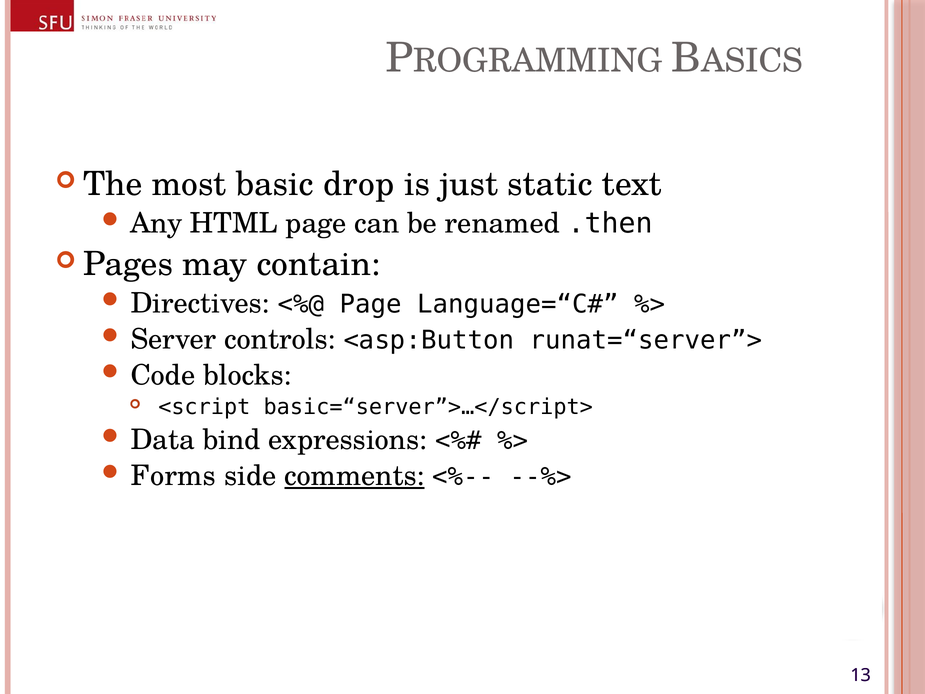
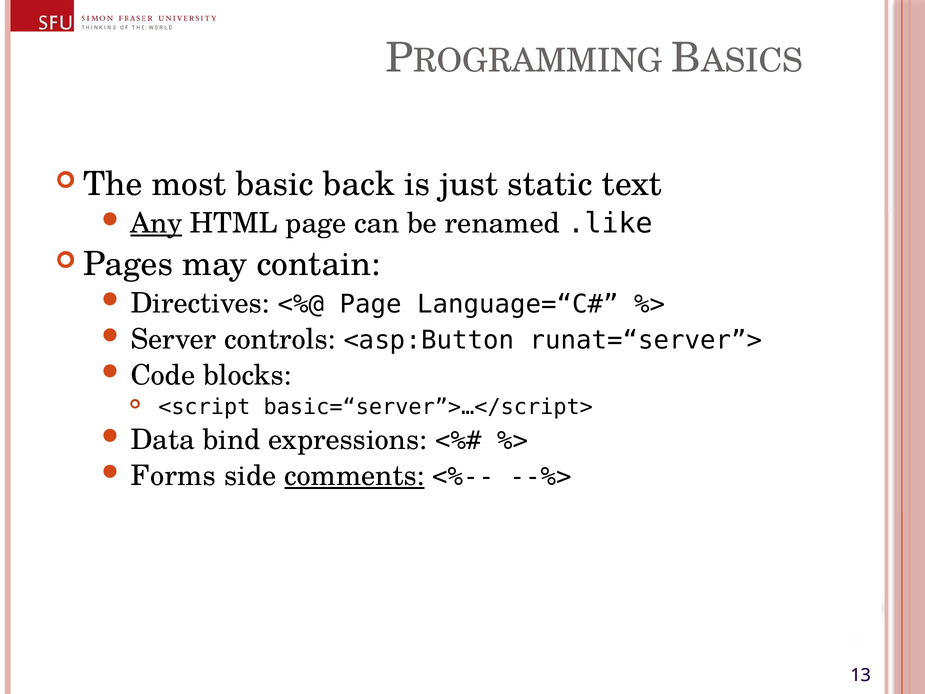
drop: drop -> back
Any underline: none -> present
.then: .then -> .like
